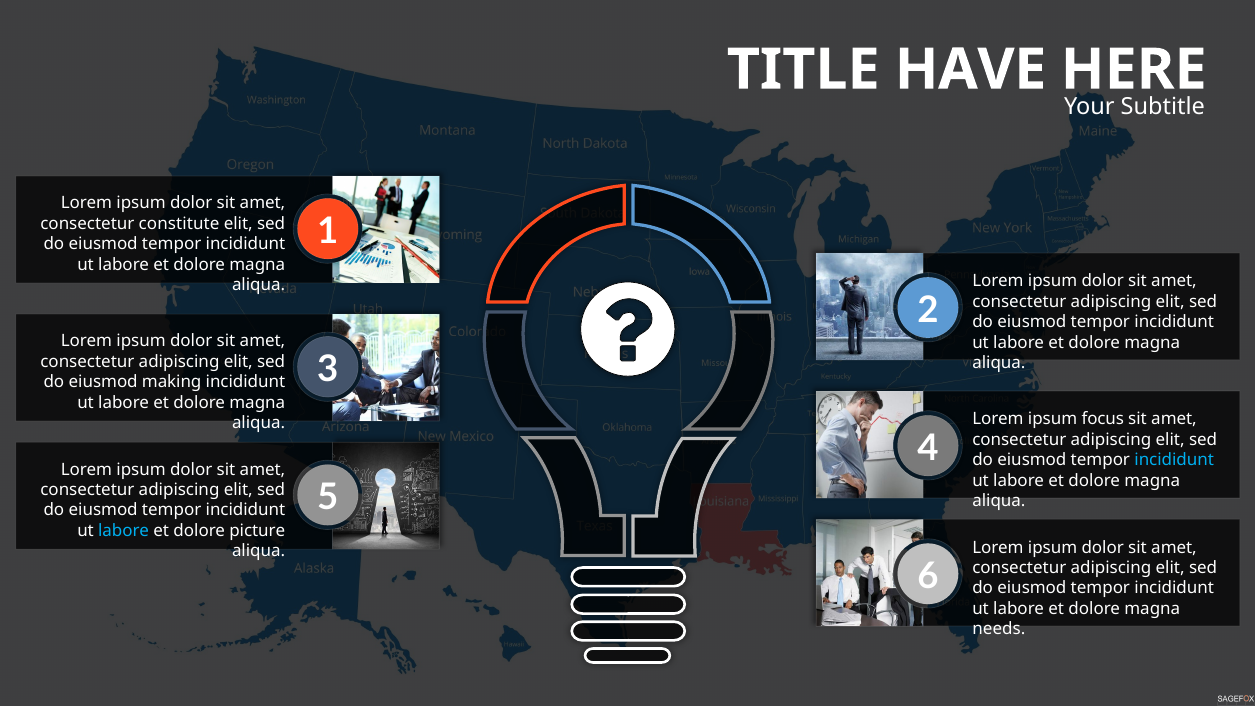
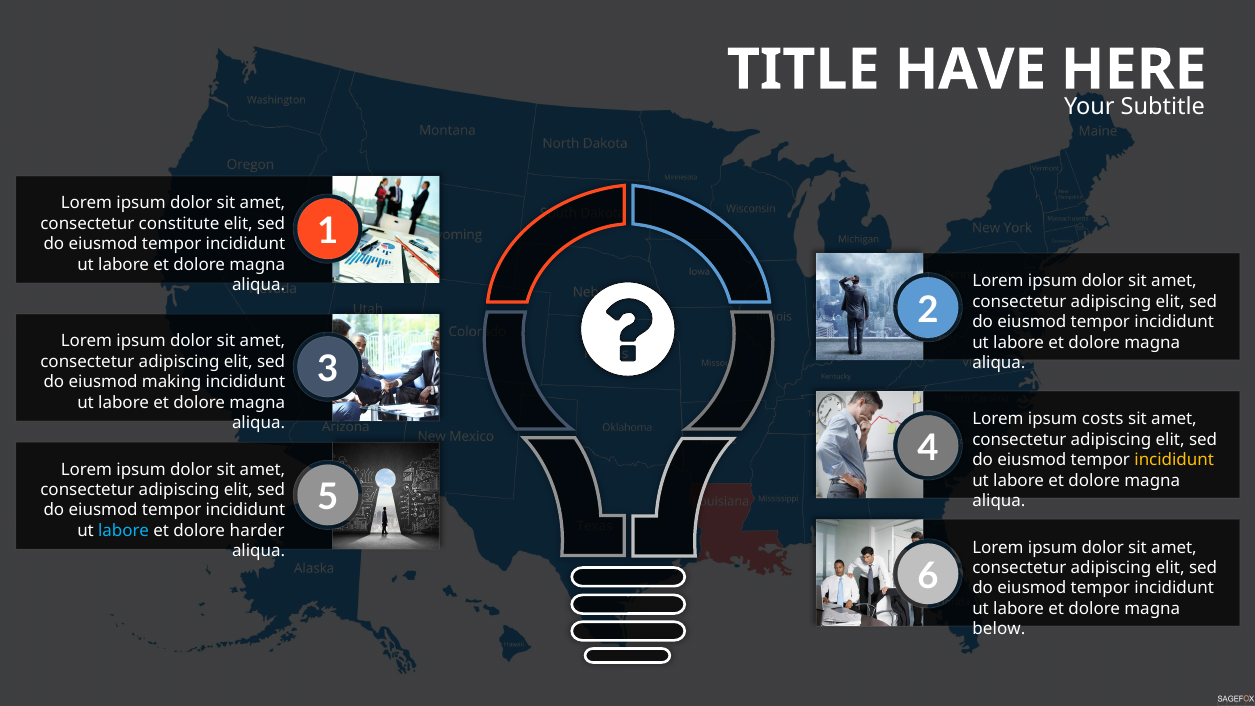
focus: focus -> costs
incididunt at (1174, 460) colour: light blue -> yellow
picture: picture -> harder
needs: needs -> below
